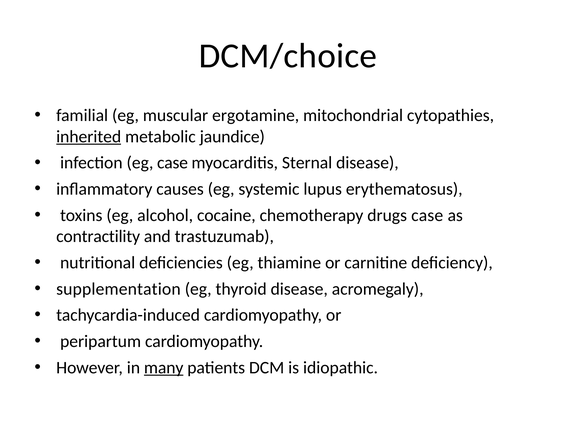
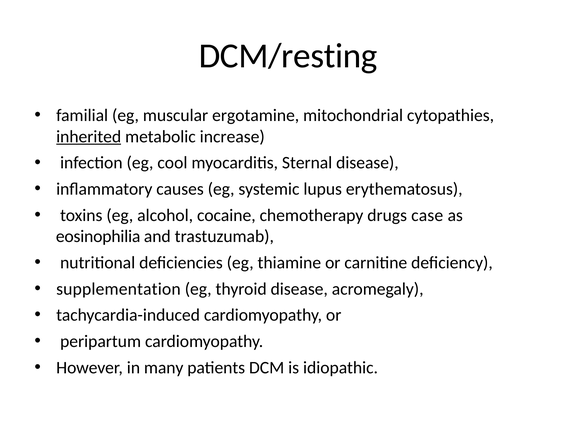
DCM/choice: DCM/choice -> DCM/resting
jaundice: jaundice -> increase
eg case: case -> cool
contractility: contractility -> eosinophilia
many underline: present -> none
